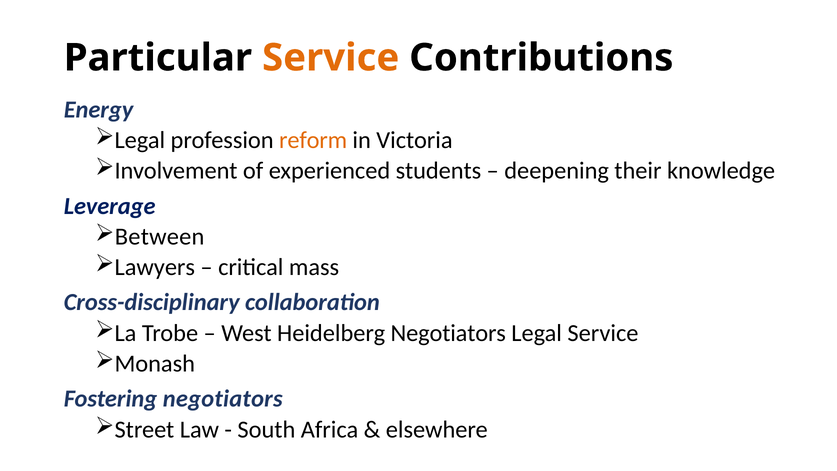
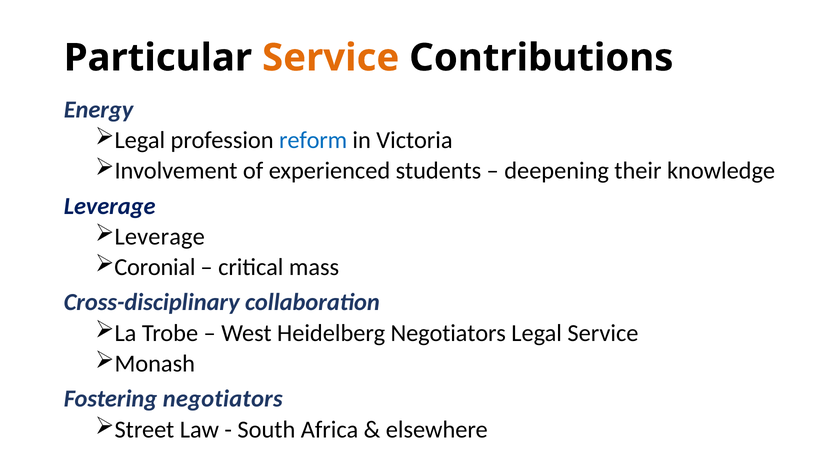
reform colour: orange -> blue
Between at (160, 237): Between -> Leverage
Lawyers: Lawyers -> Coronial
